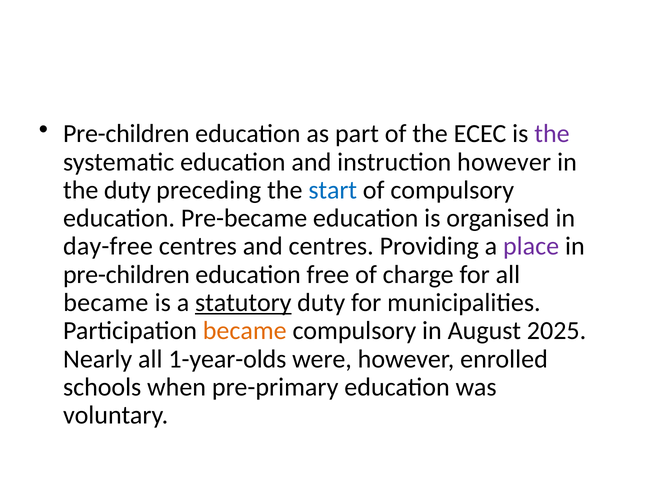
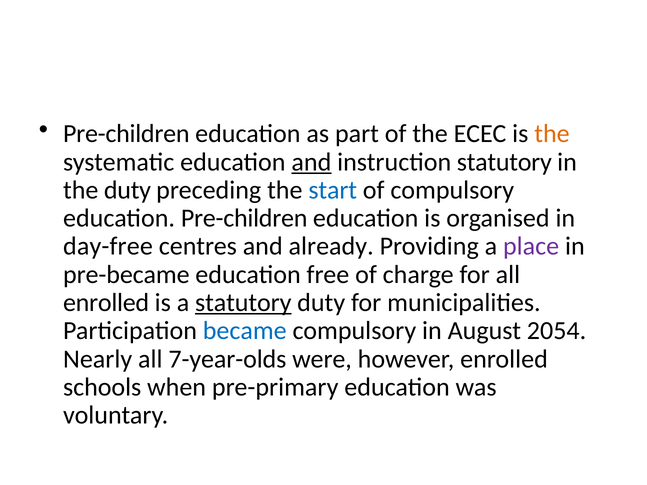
the at (552, 134) colour: purple -> orange
and at (311, 162) underline: none -> present
instruction however: however -> statutory
education Pre-became: Pre-became -> Pre-children
and centres: centres -> already
pre-children at (126, 275): pre-children -> pre-became
became at (106, 303): became -> enrolled
became at (245, 331) colour: orange -> blue
2025: 2025 -> 2054
1-year-olds: 1-year-olds -> 7-year-olds
